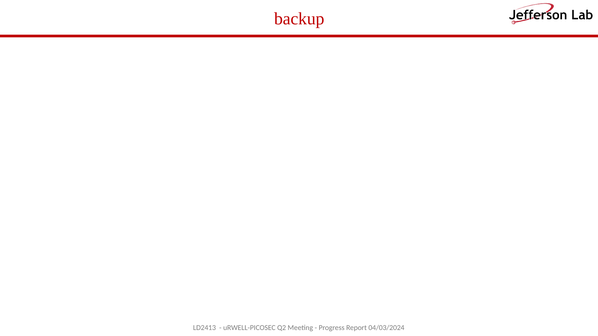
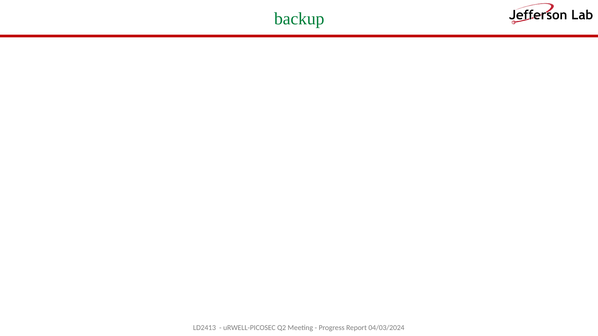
backup colour: red -> green
